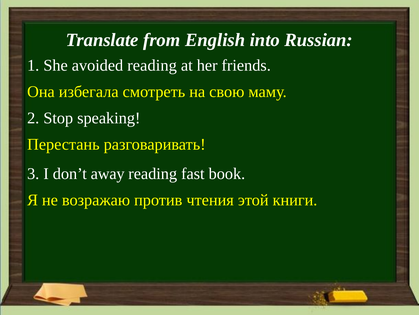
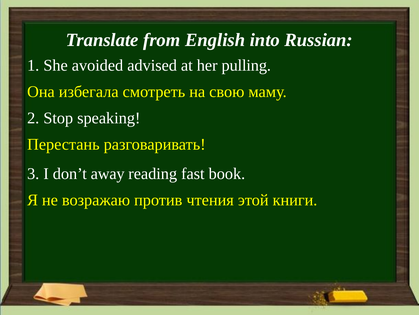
avoided reading: reading -> advised
friends: friends -> pulling
